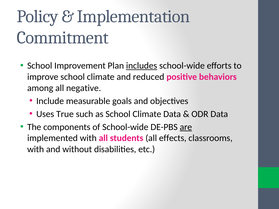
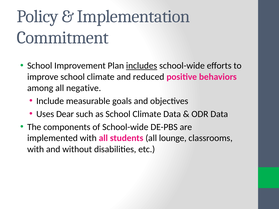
True: True -> Dear
are underline: present -> none
effects: effects -> lounge
